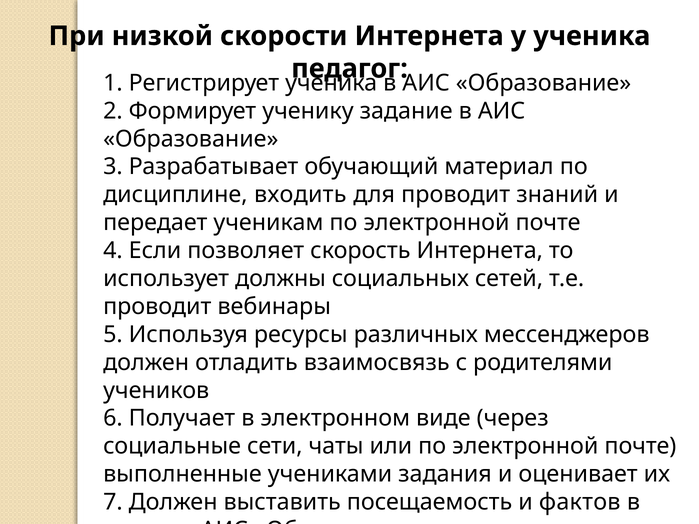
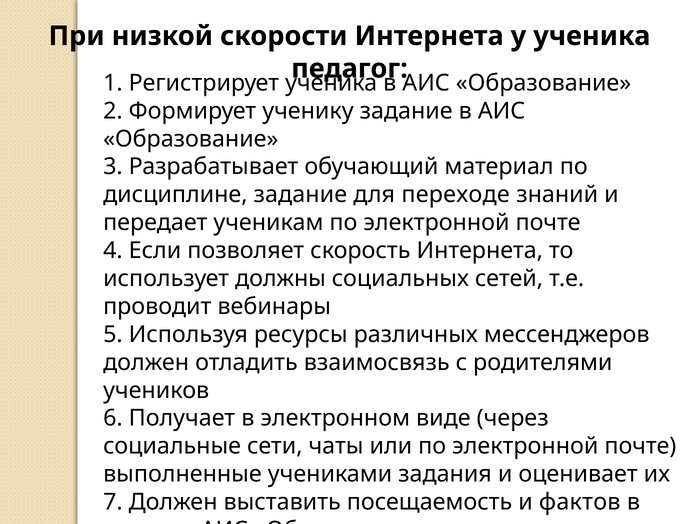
дисциплине входить: входить -> задание
для проводит: проводит -> переходе
